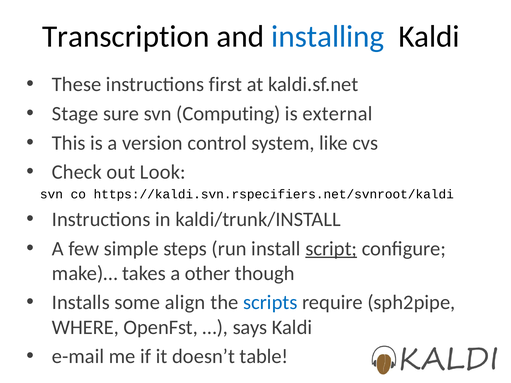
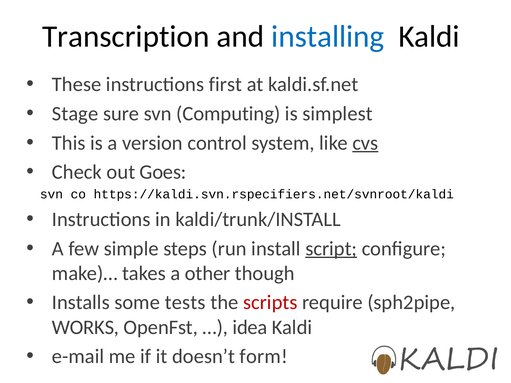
external: external -> simplest
cvs underline: none -> present
Look: Look -> Goes
align: align -> tests
scripts colour: blue -> red
WHERE: WHERE -> WORKS
says: says -> idea
table: table -> form
